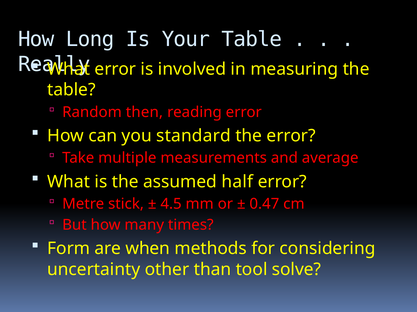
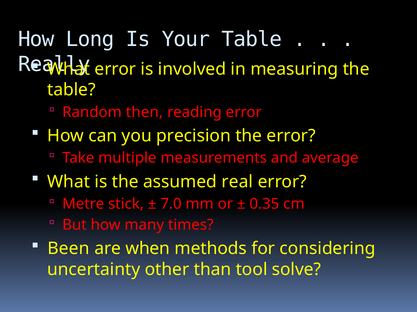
standard: standard -> precision
half: half -> real
4.5: 4.5 -> 7.0
0.47: 0.47 -> 0.35
Form: Form -> Been
